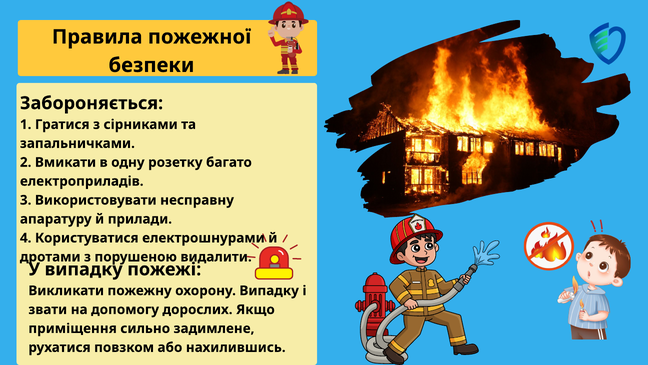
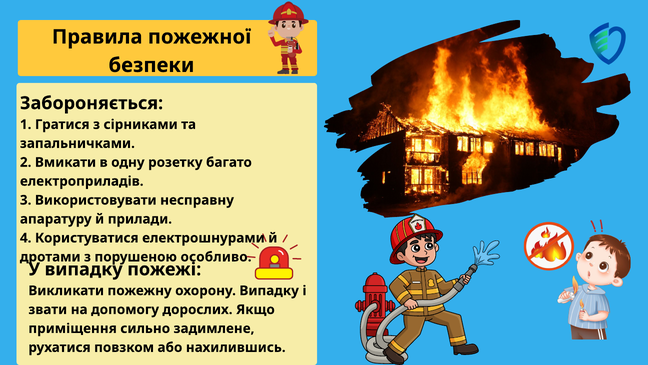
видалити: видалити -> особливо
